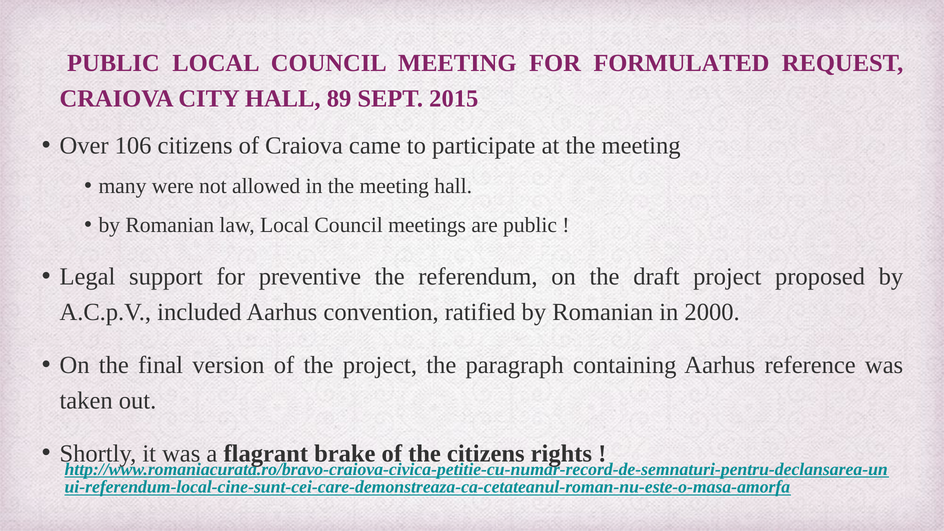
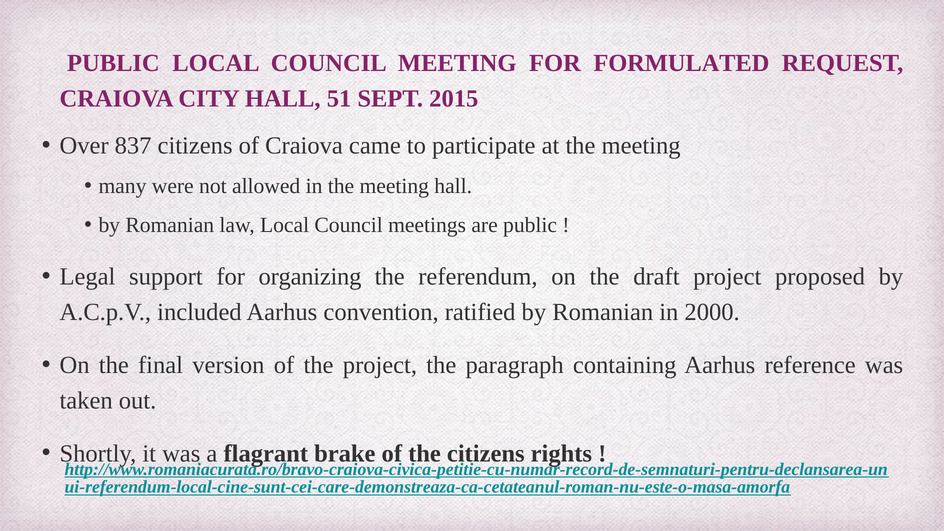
89: 89 -> 51
106: 106 -> 837
preventive: preventive -> organizing
